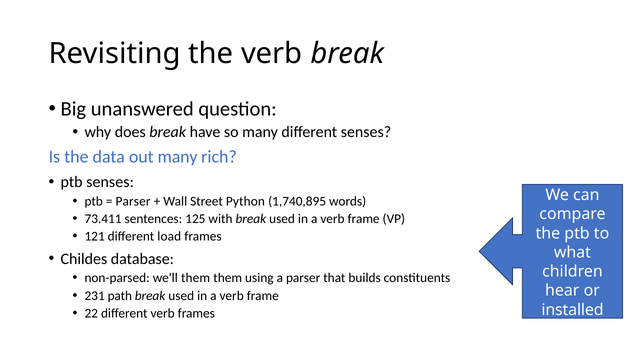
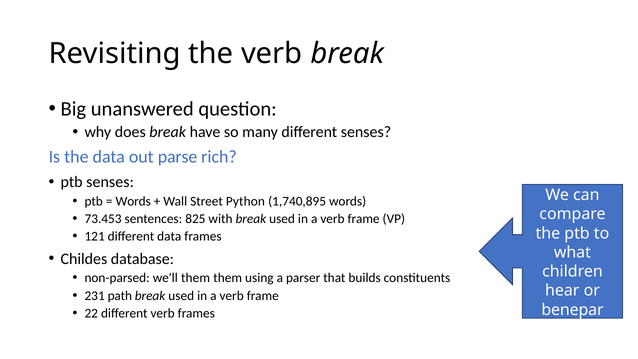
out many: many -> parse
Parser at (133, 201): Parser -> Words
73.411: 73.411 -> 73.453
125: 125 -> 825
different load: load -> data
installed: installed -> benepar
